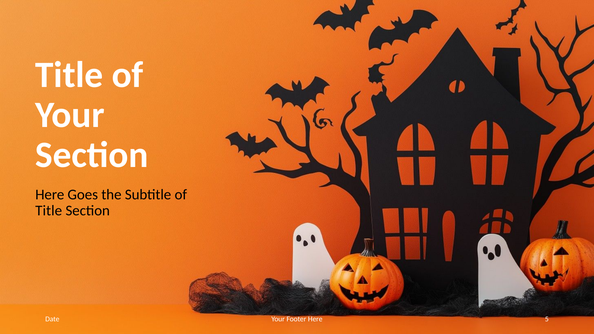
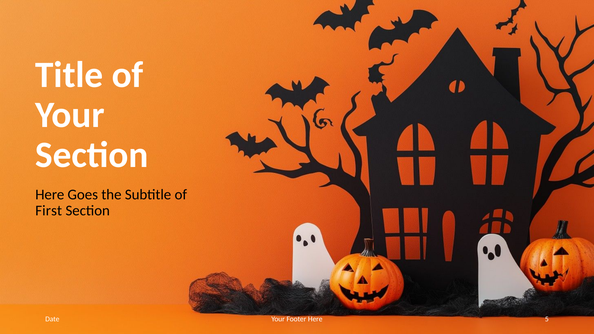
Title at (49, 211): Title -> First
